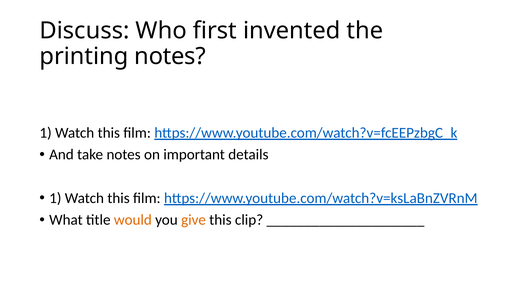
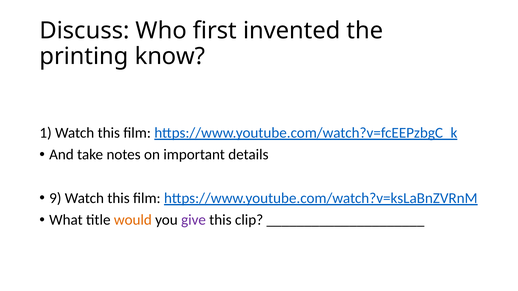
printing notes: notes -> know
1 at (55, 199): 1 -> 9
give colour: orange -> purple
